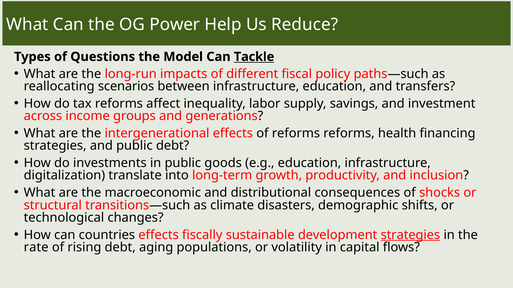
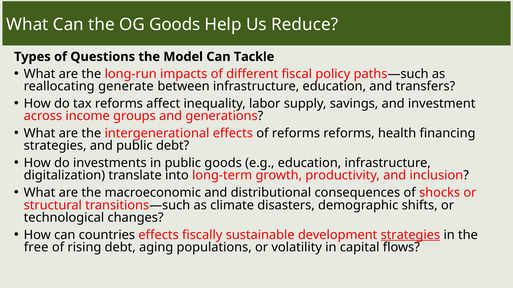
OG Power: Power -> Goods
Tackle underline: present -> none
scenarios: scenarios -> generate
rate: rate -> free
